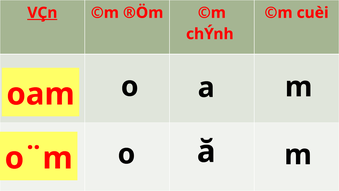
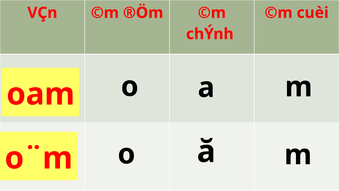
VÇn underline: present -> none
